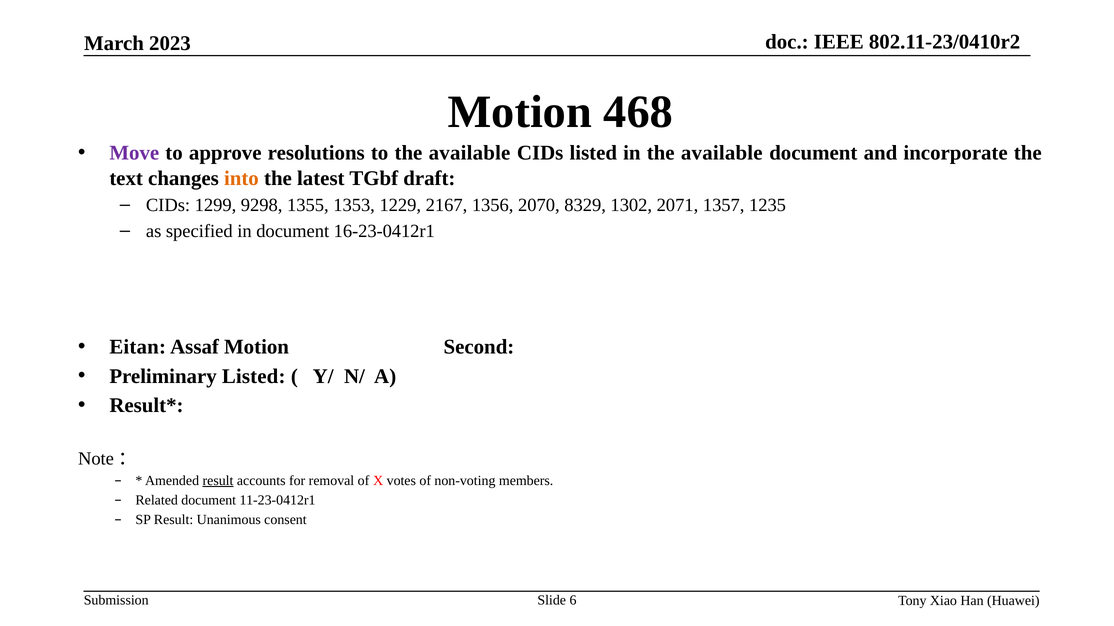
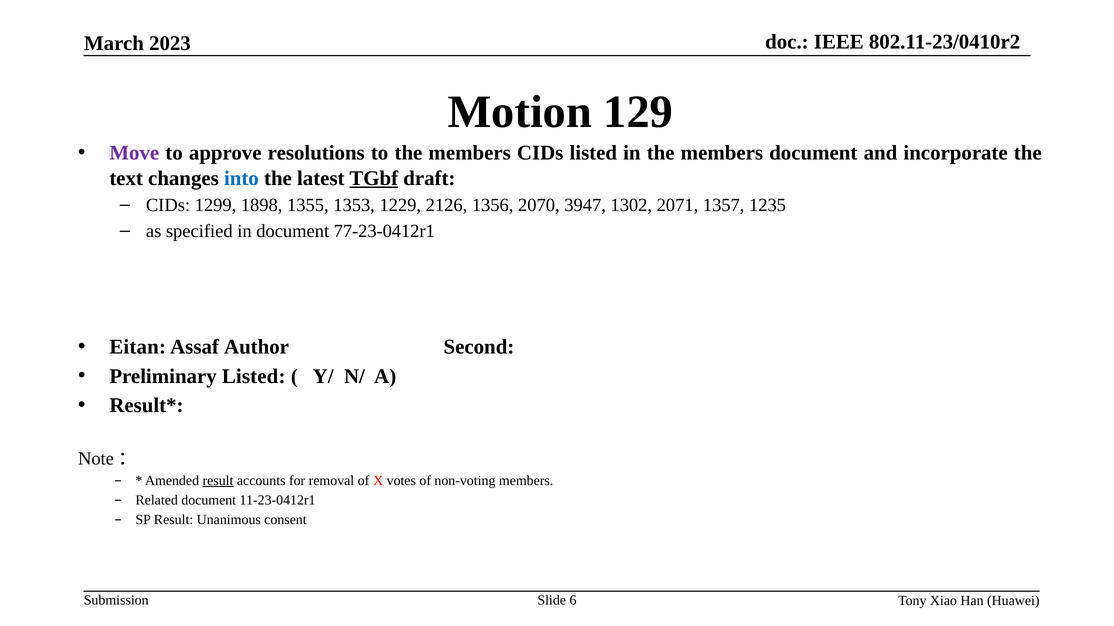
468: 468 -> 129
to the available: available -> members
in the available: available -> members
into colour: orange -> blue
TGbf underline: none -> present
9298: 9298 -> 1898
2167: 2167 -> 2126
8329: 8329 -> 3947
16-23-0412r1: 16-23-0412r1 -> 77-23-0412r1
Assaf Motion: Motion -> Author
